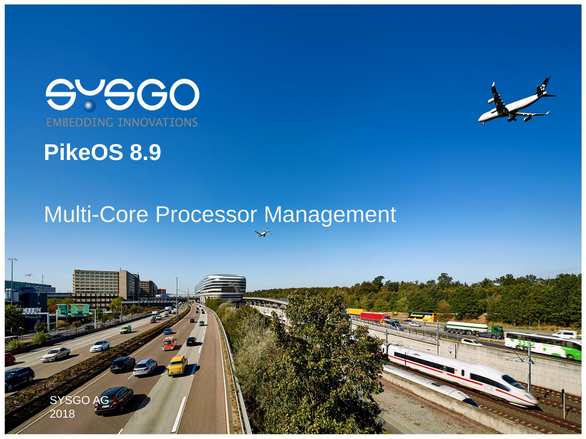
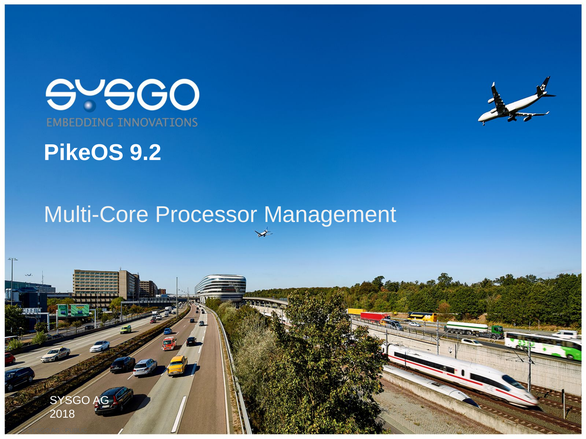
8.9: 8.9 -> 9.2
